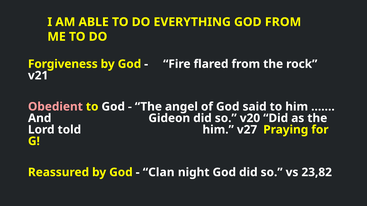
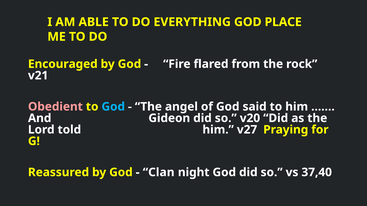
GOD FROM: FROM -> PLACE
Forgiveness: Forgiveness -> Encouraged
God at (113, 107) colour: white -> light blue
23,82: 23,82 -> 37,40
